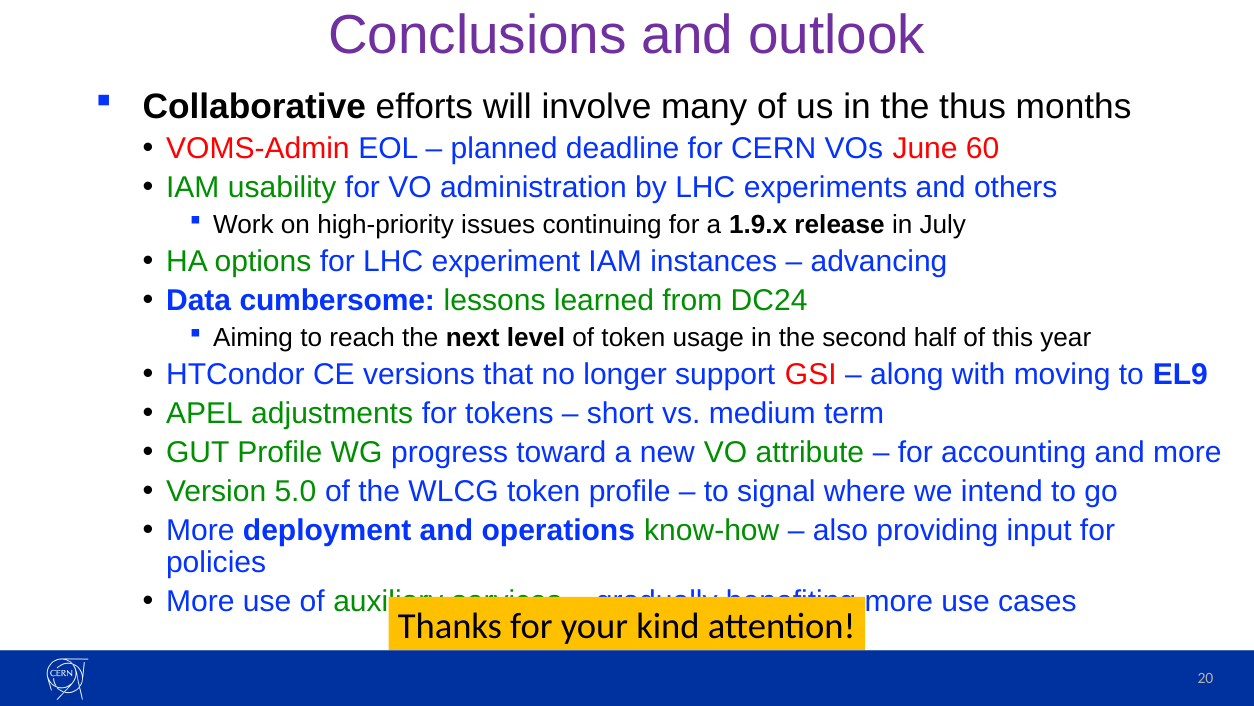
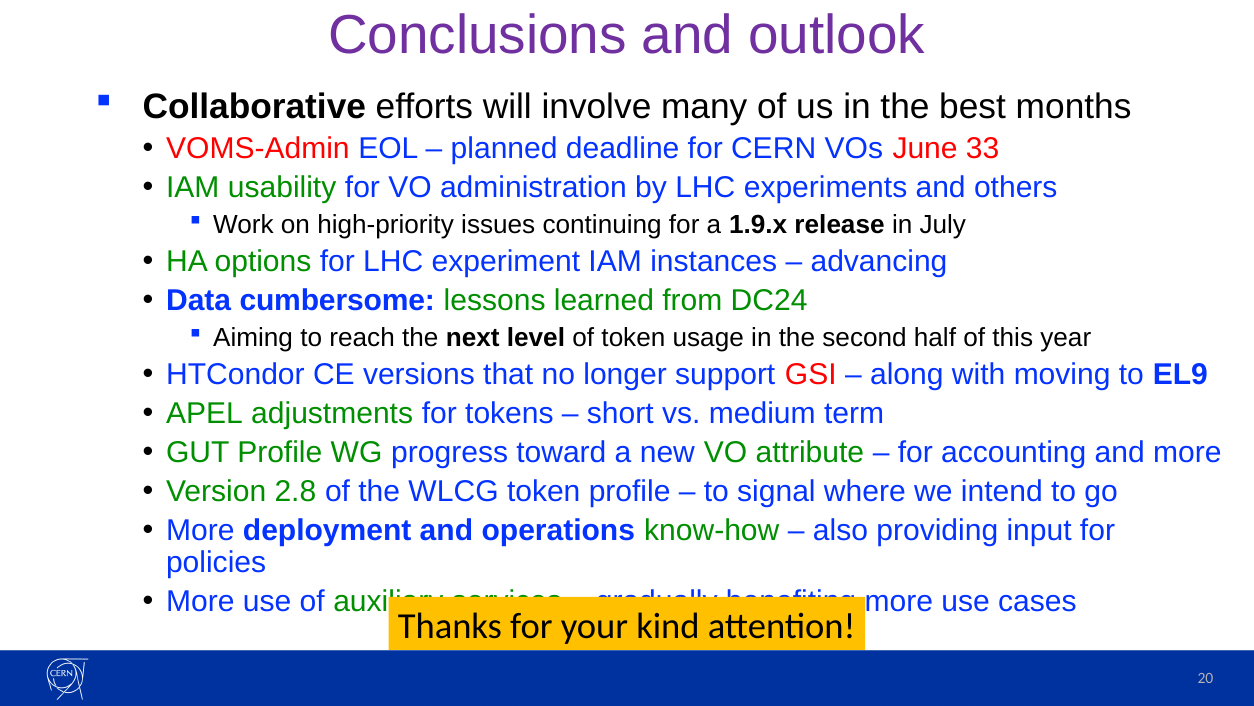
thus: thus -> best
60: 60 -> 33
5.0: 5.0 -> 2.8
